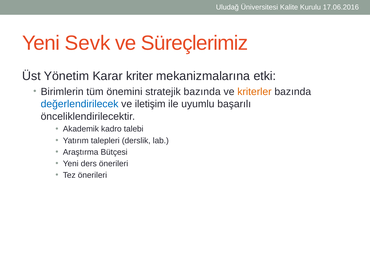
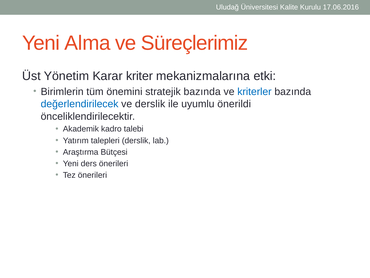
Sevk: Sevk -> Alma
kriterler colour: orange -> blue
ve iletişim: iletişim -> derslik
başarılı: başarılı -> önerildi
